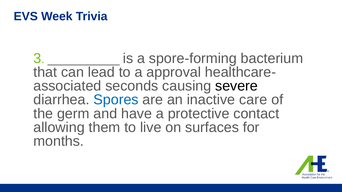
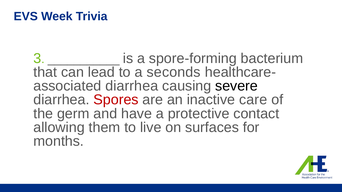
approval: approval -> seconds
seconds at (132, 86): seconds -> diarrhea
Spores colour: blue -> red
